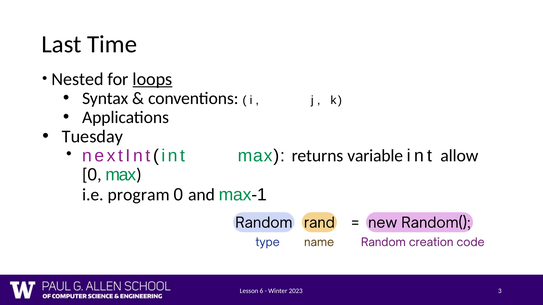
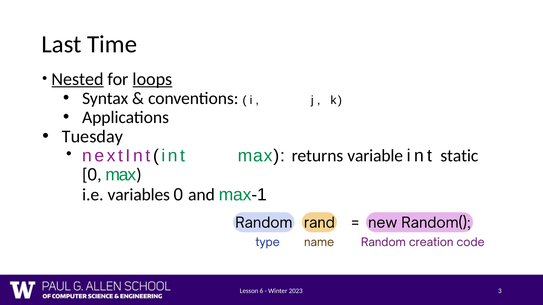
Nested underline: none -> present
allow: allow -> static
program: program -> variables
